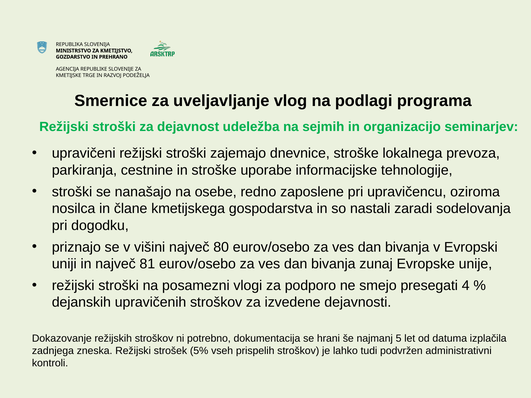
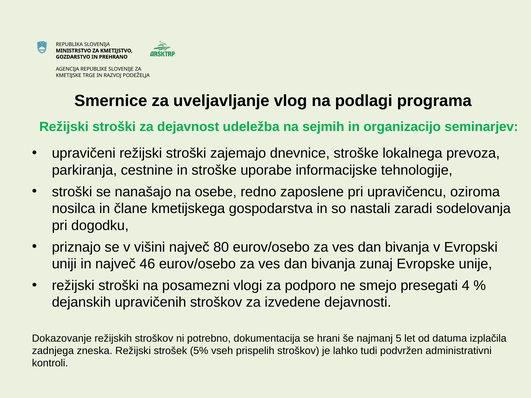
81: 81 -> 46
